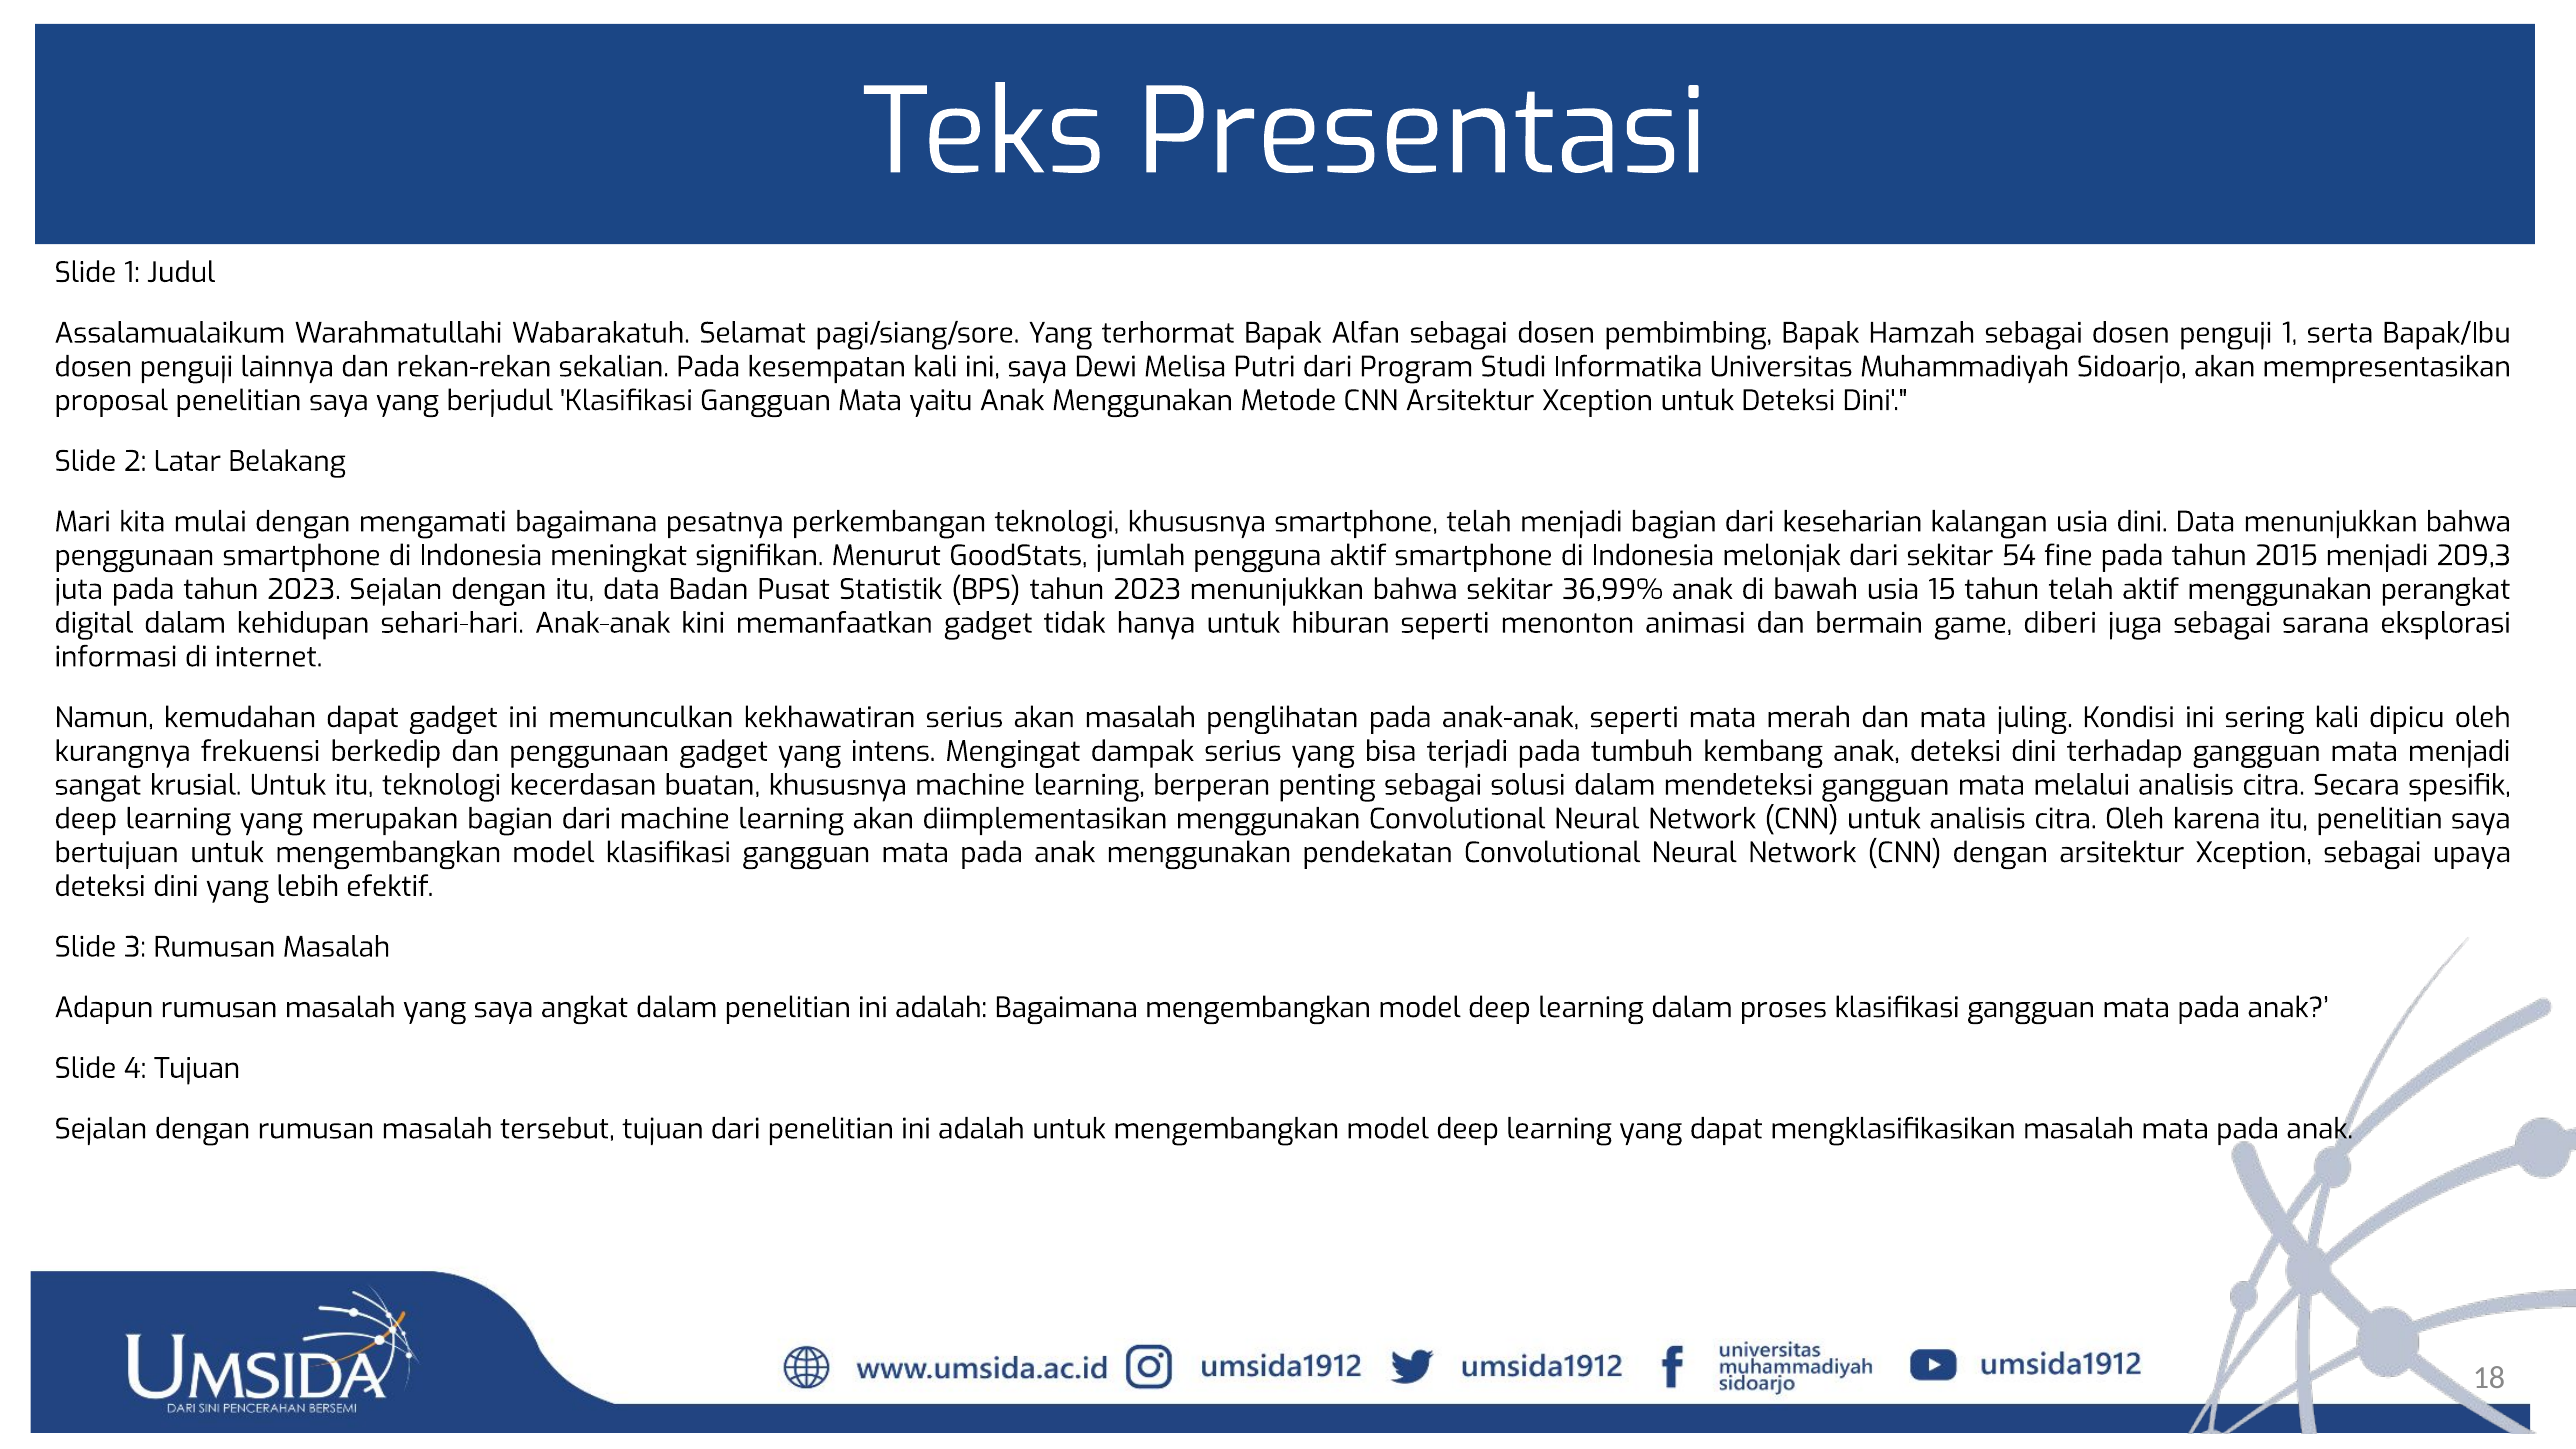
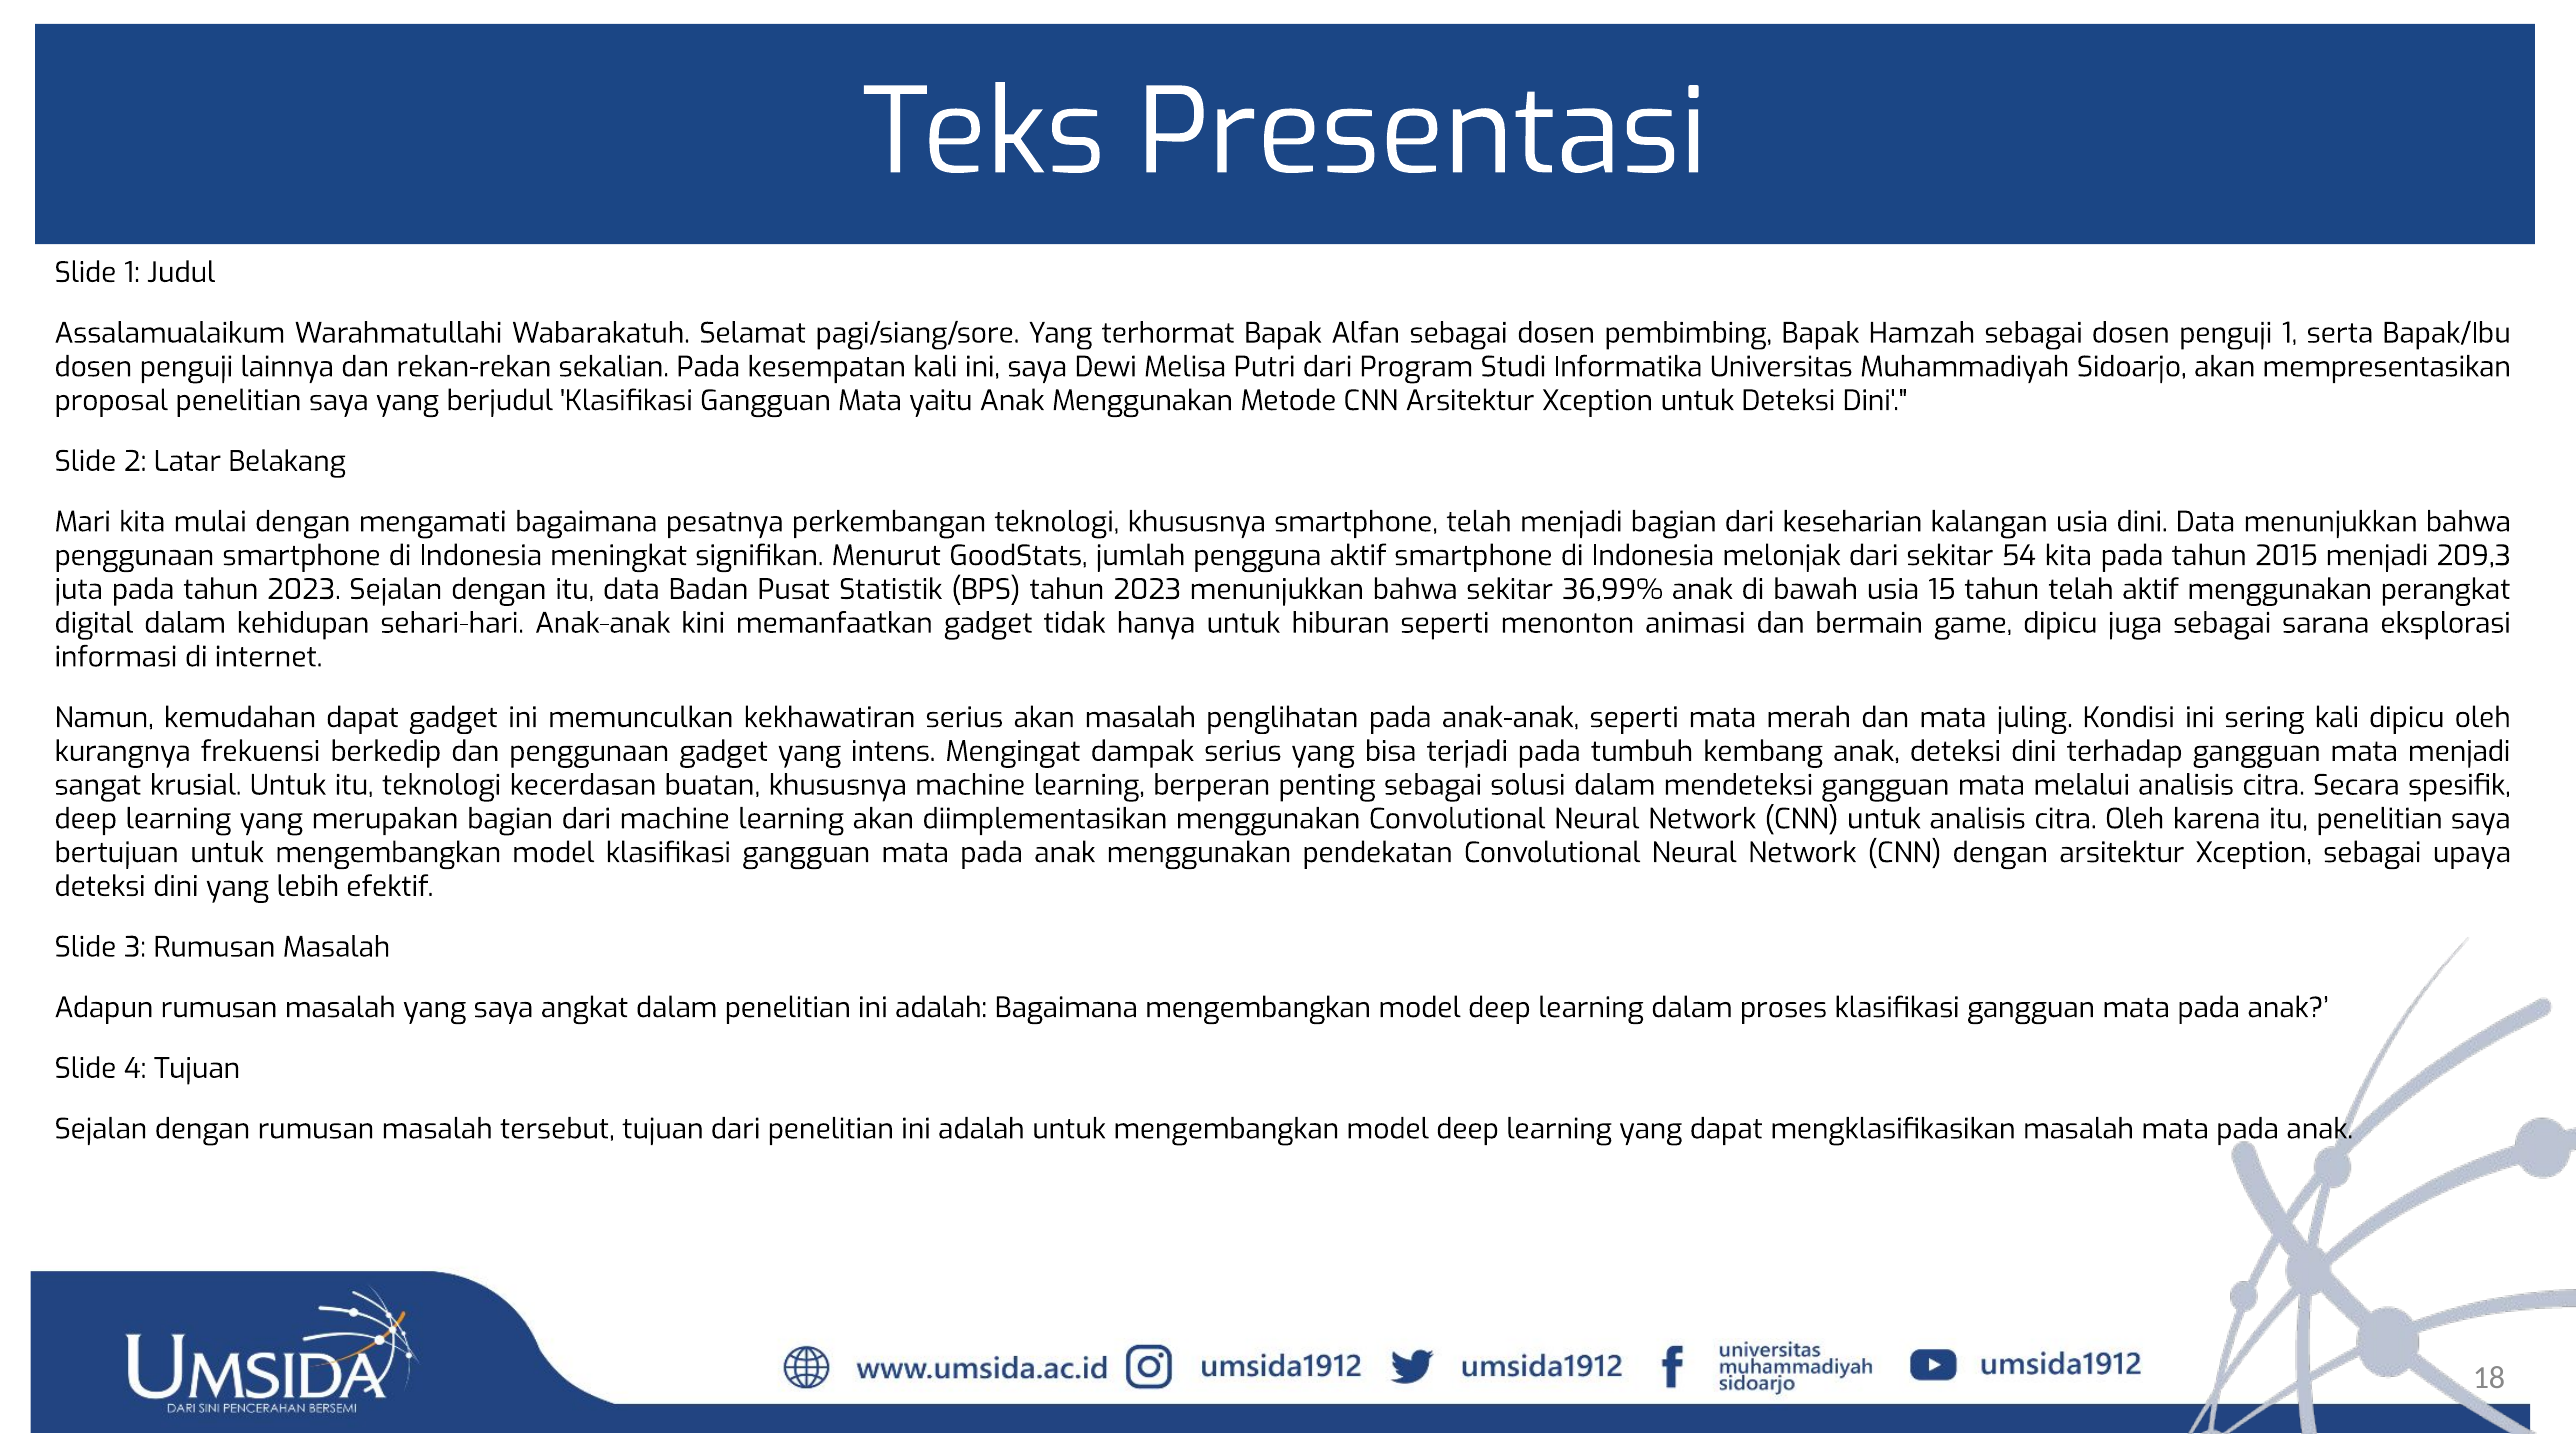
54 fine: fine -> kita
game diberi: diberi -> dipicu
